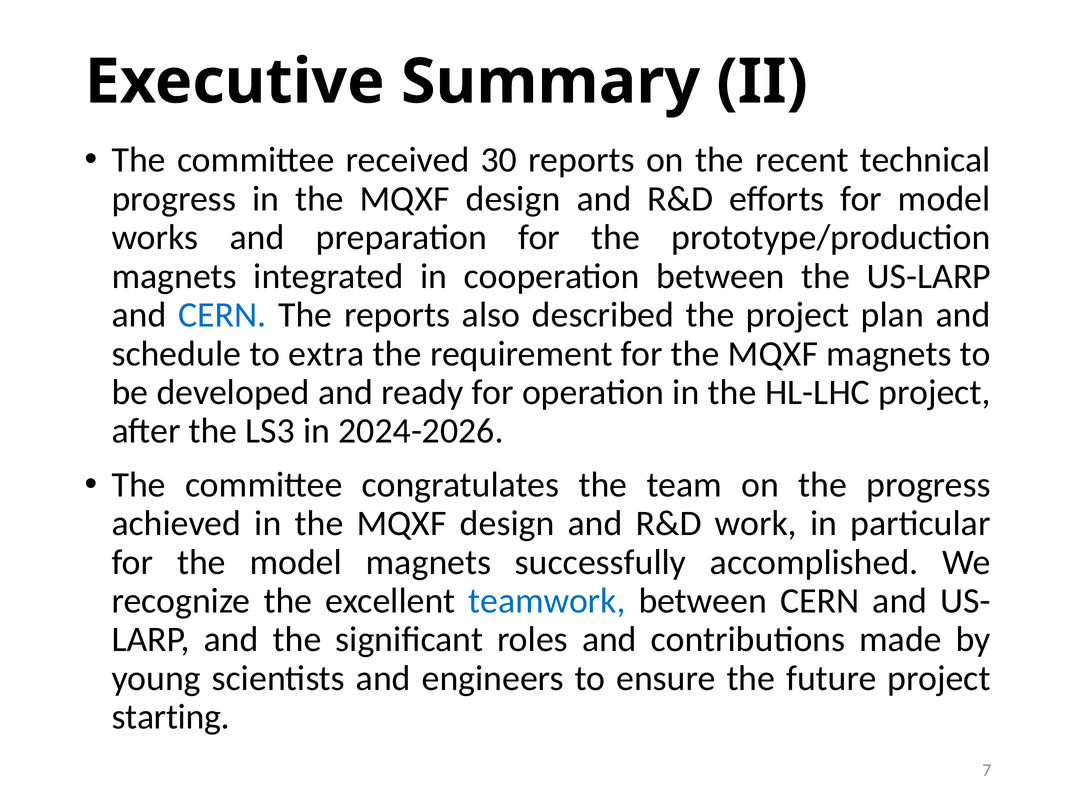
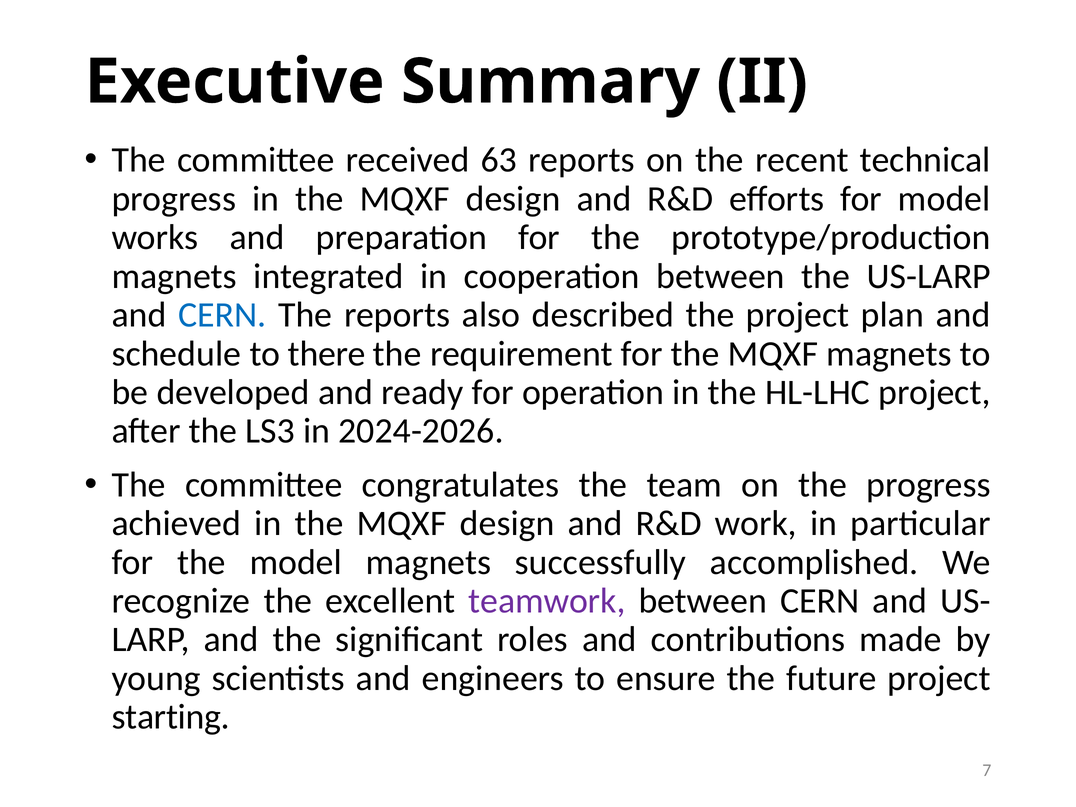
30: 30 -> 63
extra: extra -> there
teamwork colour: blue -> purple
